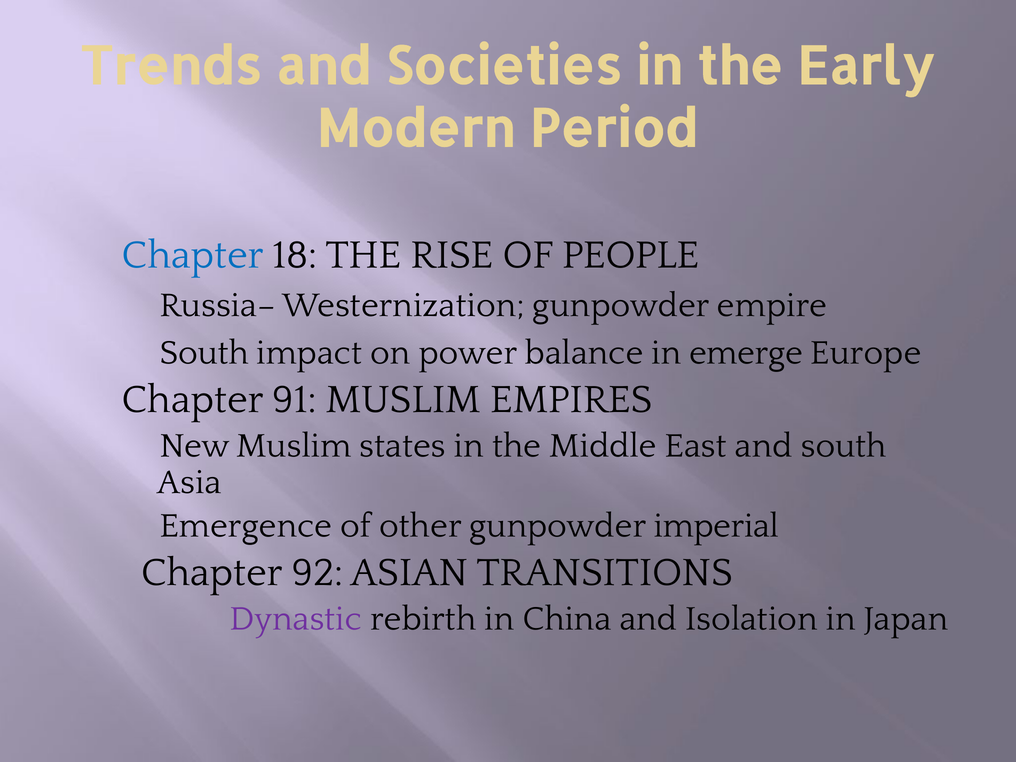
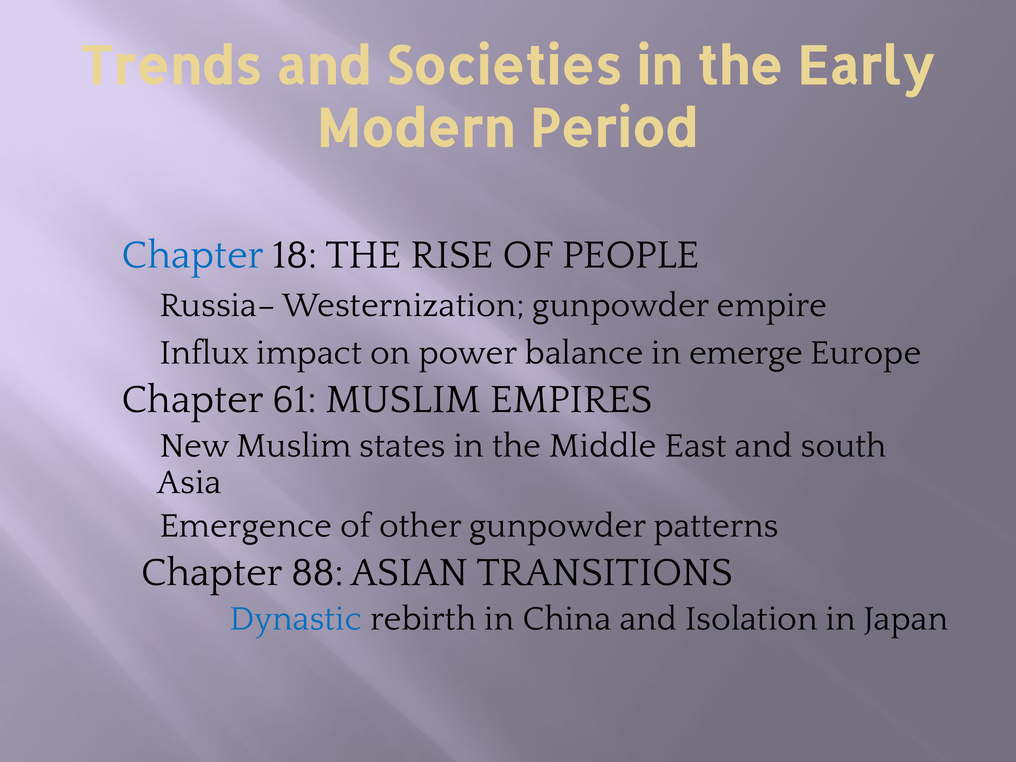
South at (204, 352): South -> Influx
91: 91 -> 61
imperial: imperial -> patterns
92: 92 -> 88
Dynastic colour: purple -> blue
